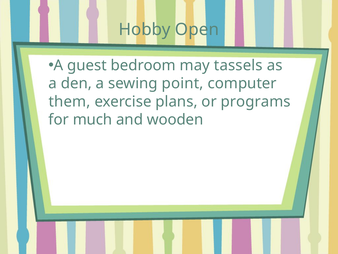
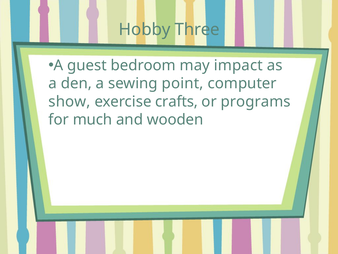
Open: Open -> Three
tassels: tassels -> impact
them: them -> show
plans: plans -> crafts
